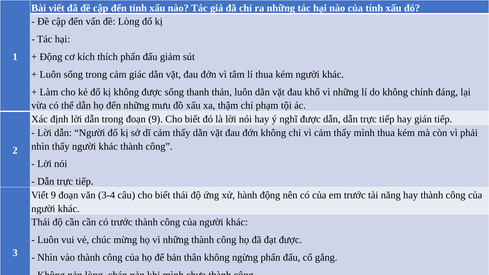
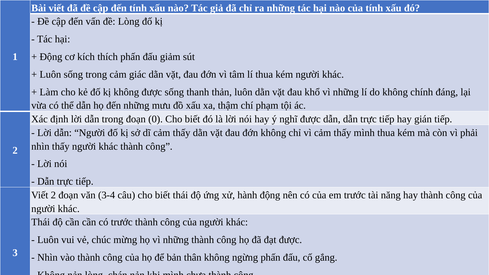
đoạn 9: 9 -> 0
Viết 9: 9 -> 2
